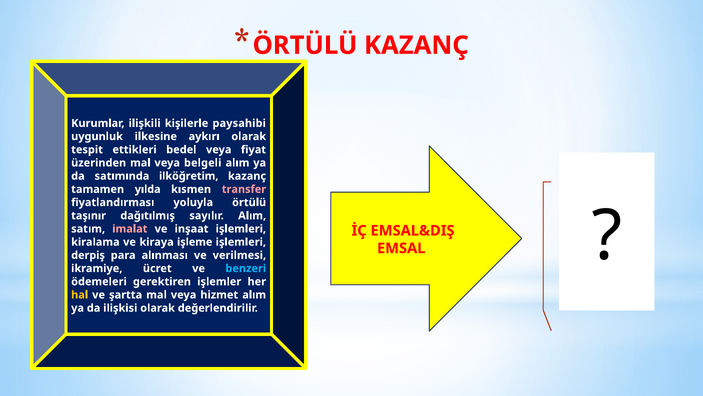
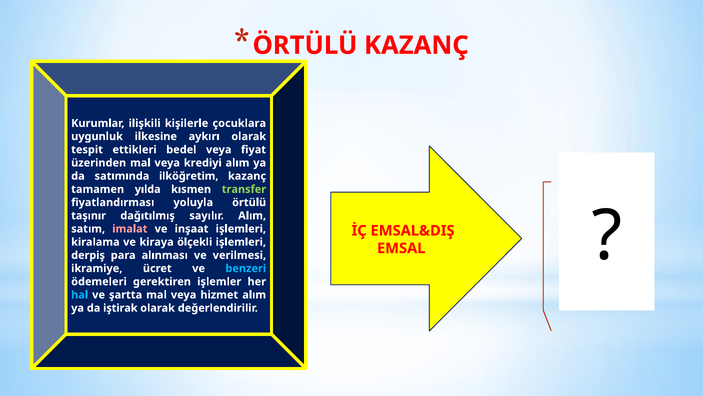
paysahibi: paysahibi -> çocuklara
belgeli: belgeli -> krediyi
transfer colour: pink -> light green
işleme: işleme -> ölçekli
hal colour: yellow -> light blue
ilişkisi: ilişkisi -> iştirak
